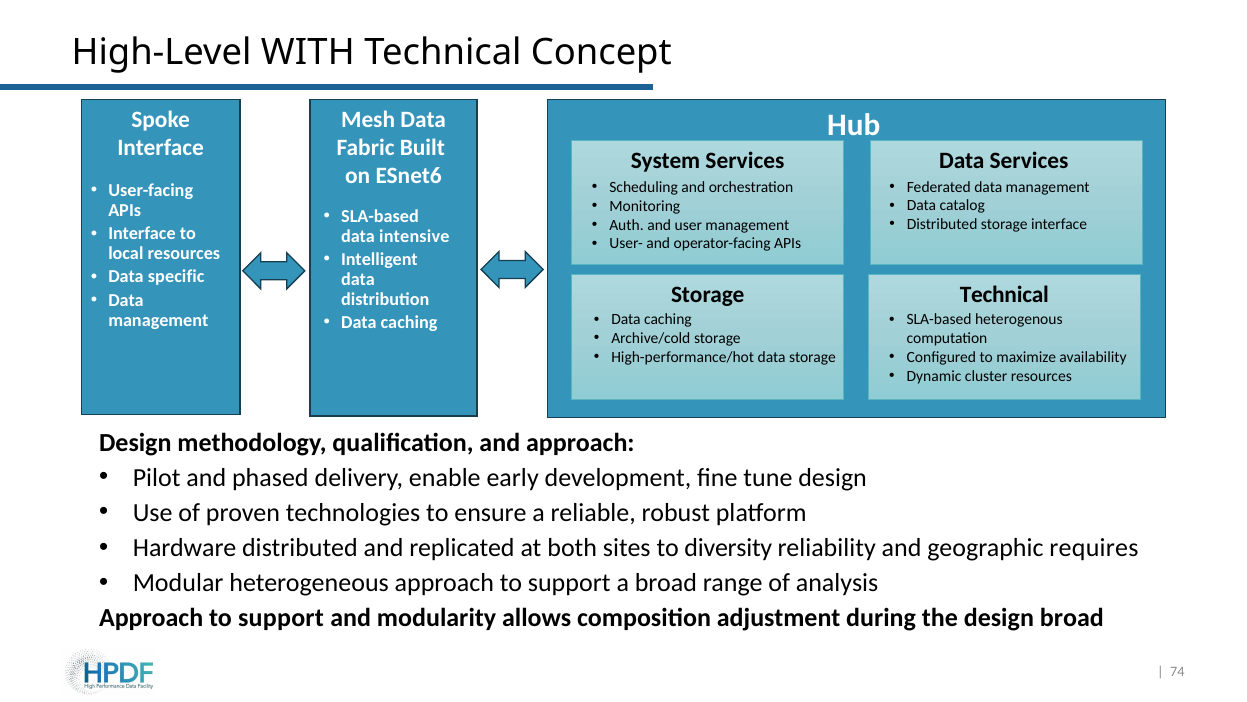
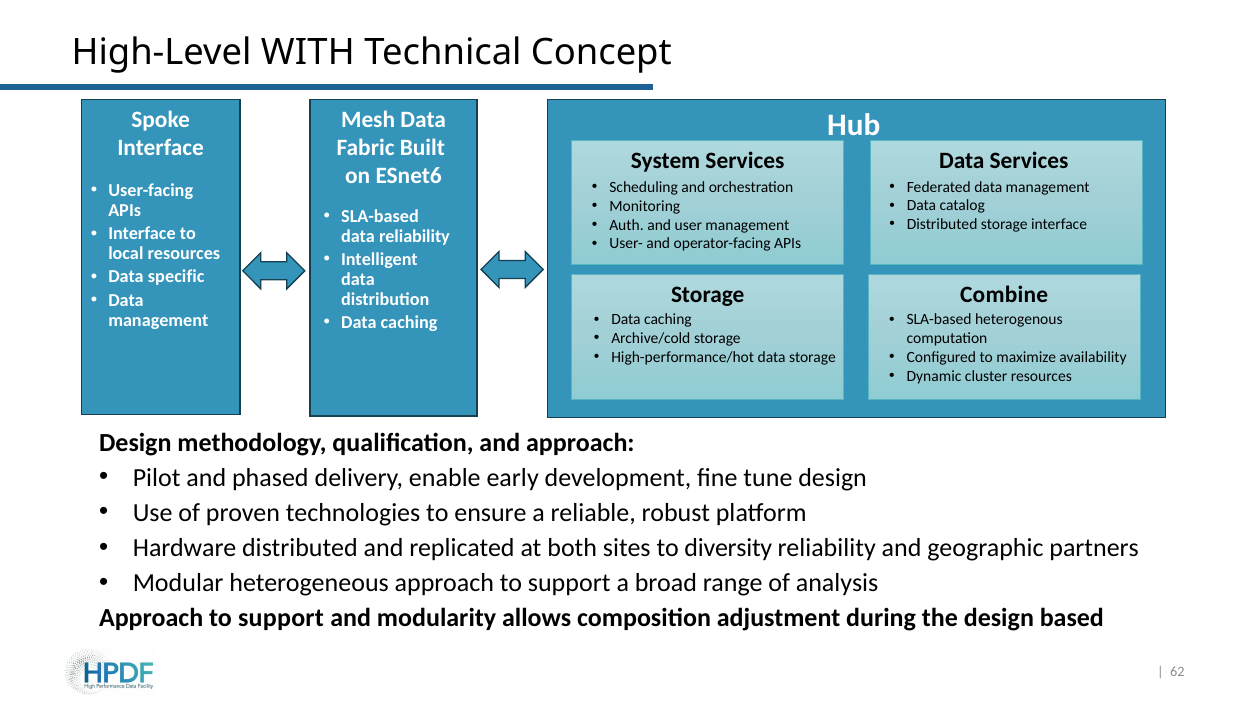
data intensive: intensive -> reliability
Storage Technical: Technical -> Combine
requires: requires -> partners
design broad: broad -> based
74: 74 -> 62
